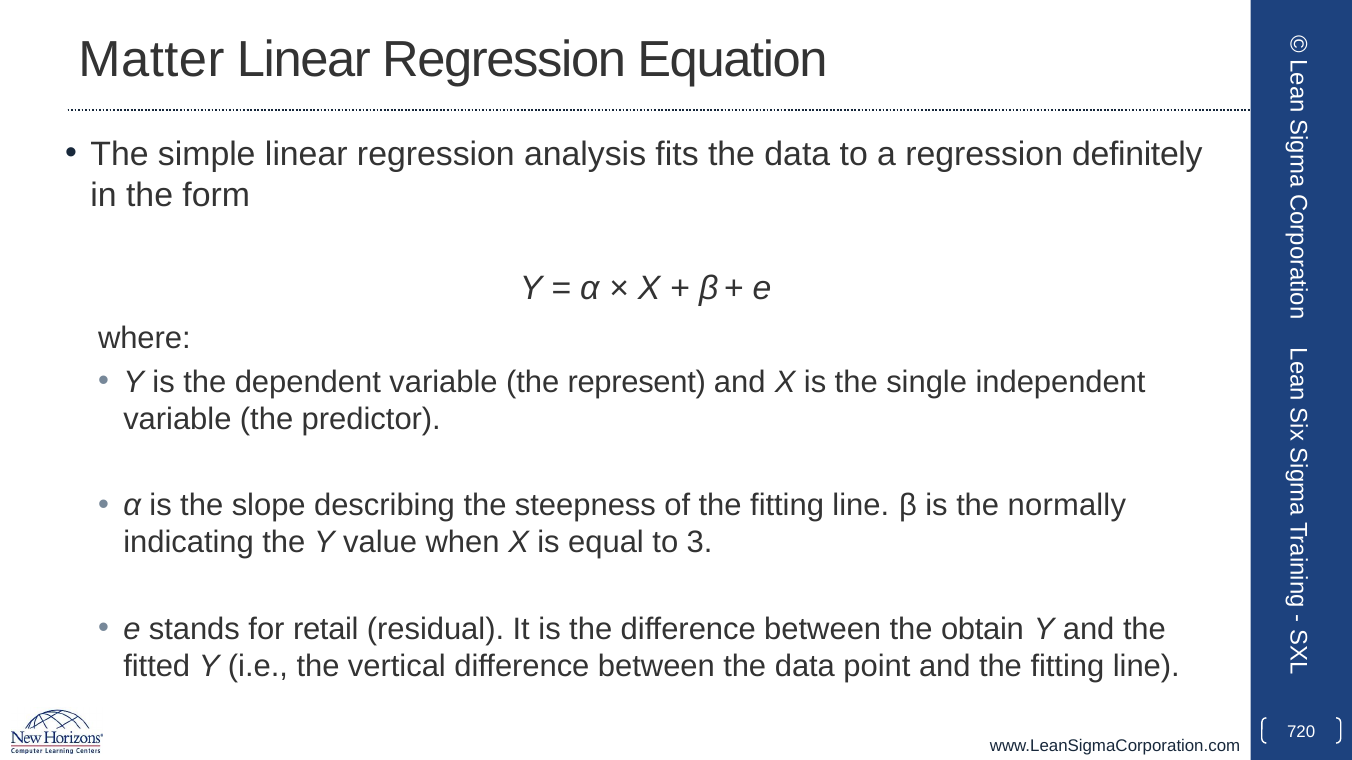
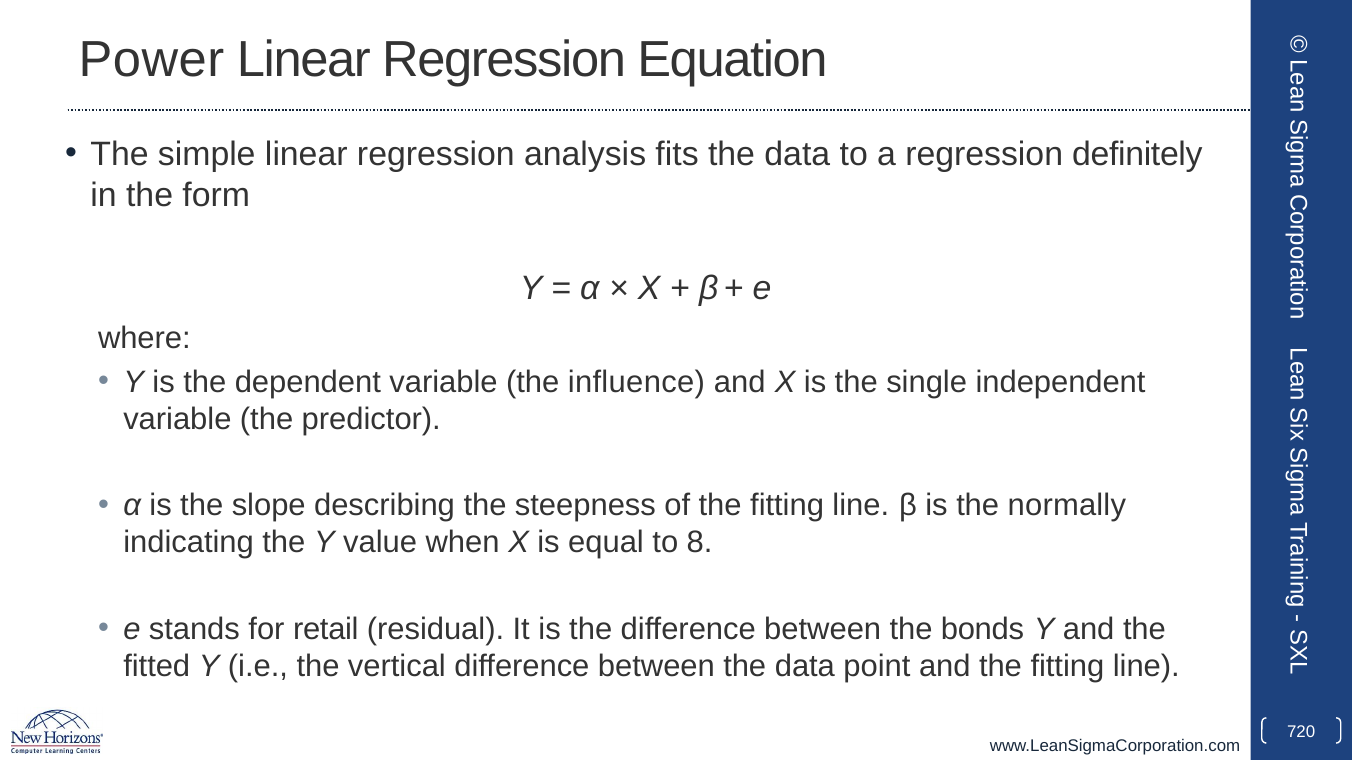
Matter: Matter -> Power
represent: represent -> influence
3: 3 -> 8
obtain: obtain -> bonds
